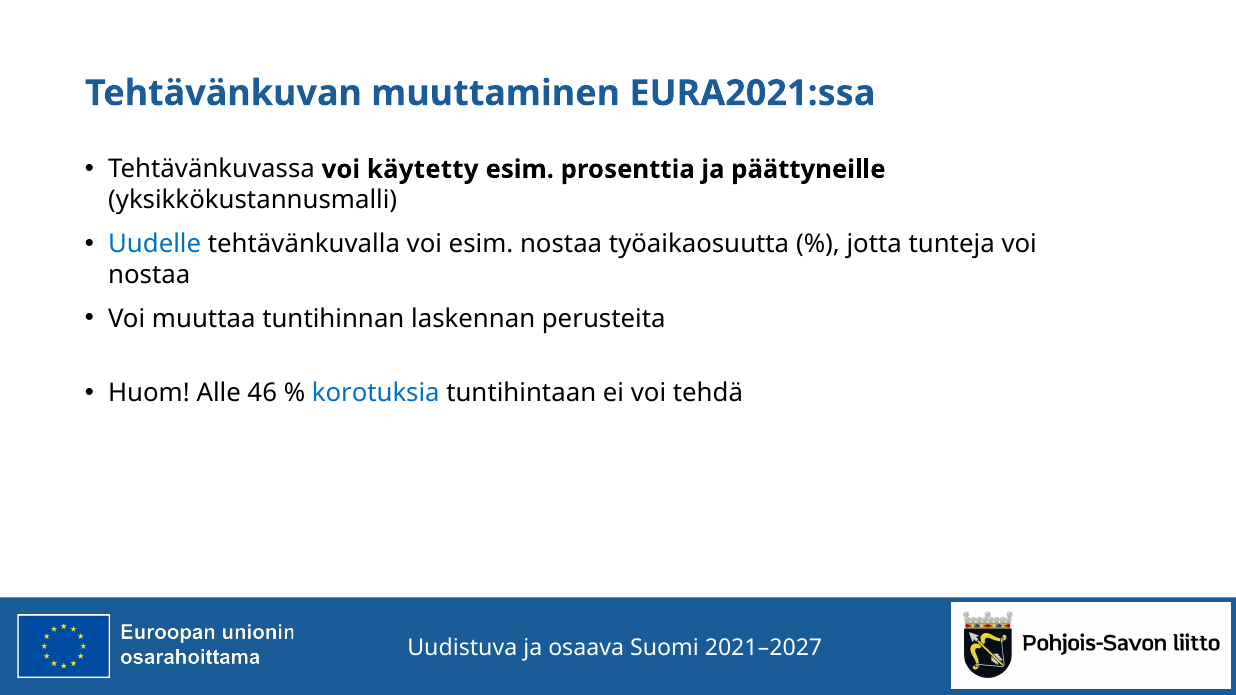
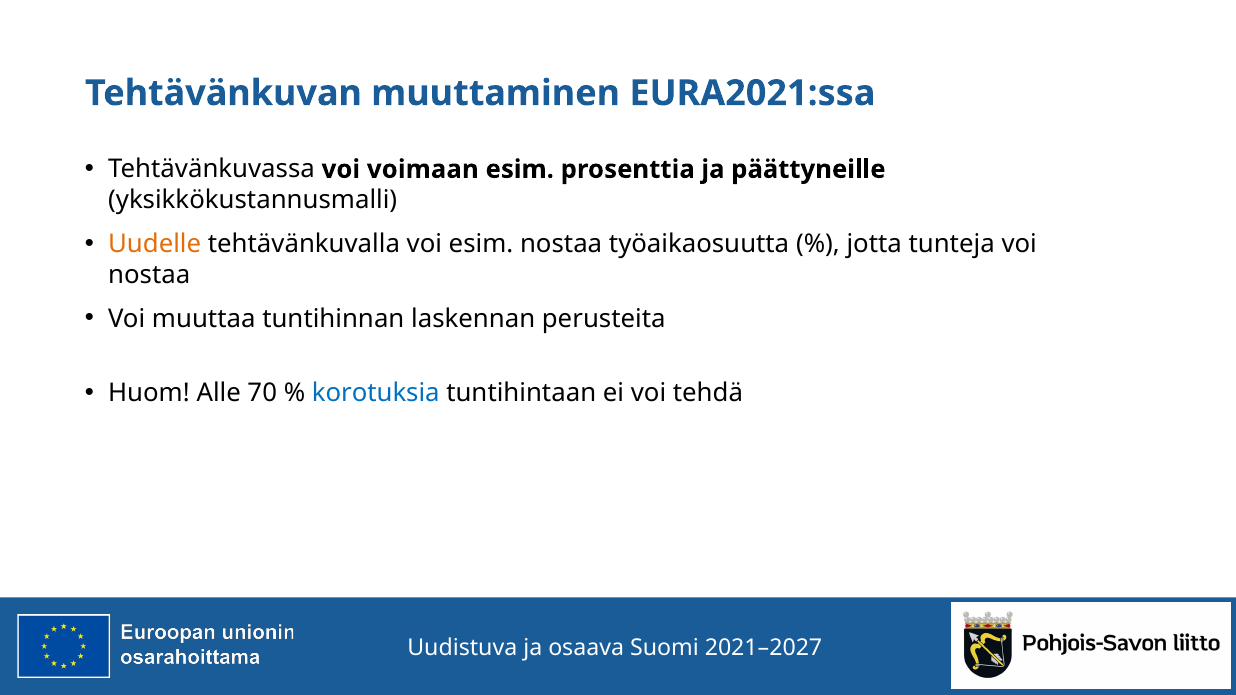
käytetty: käytetty -> voimaan
Uudelle colour: blue -> orange
46: 46 -> 70
